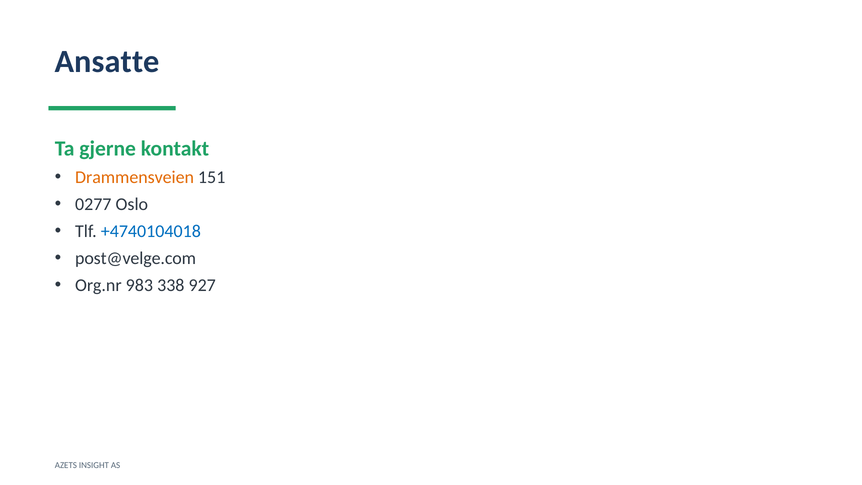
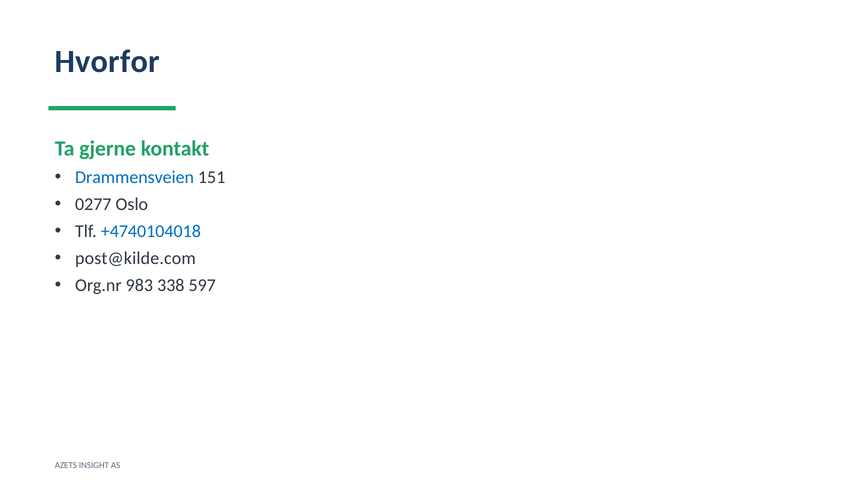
Ansatte: Ansatte -> Hvorfor
Drammensveien colour: orange -> blue
post@velge.com: post@velge.com -> post@kilde.com
927: 927 -> 597
